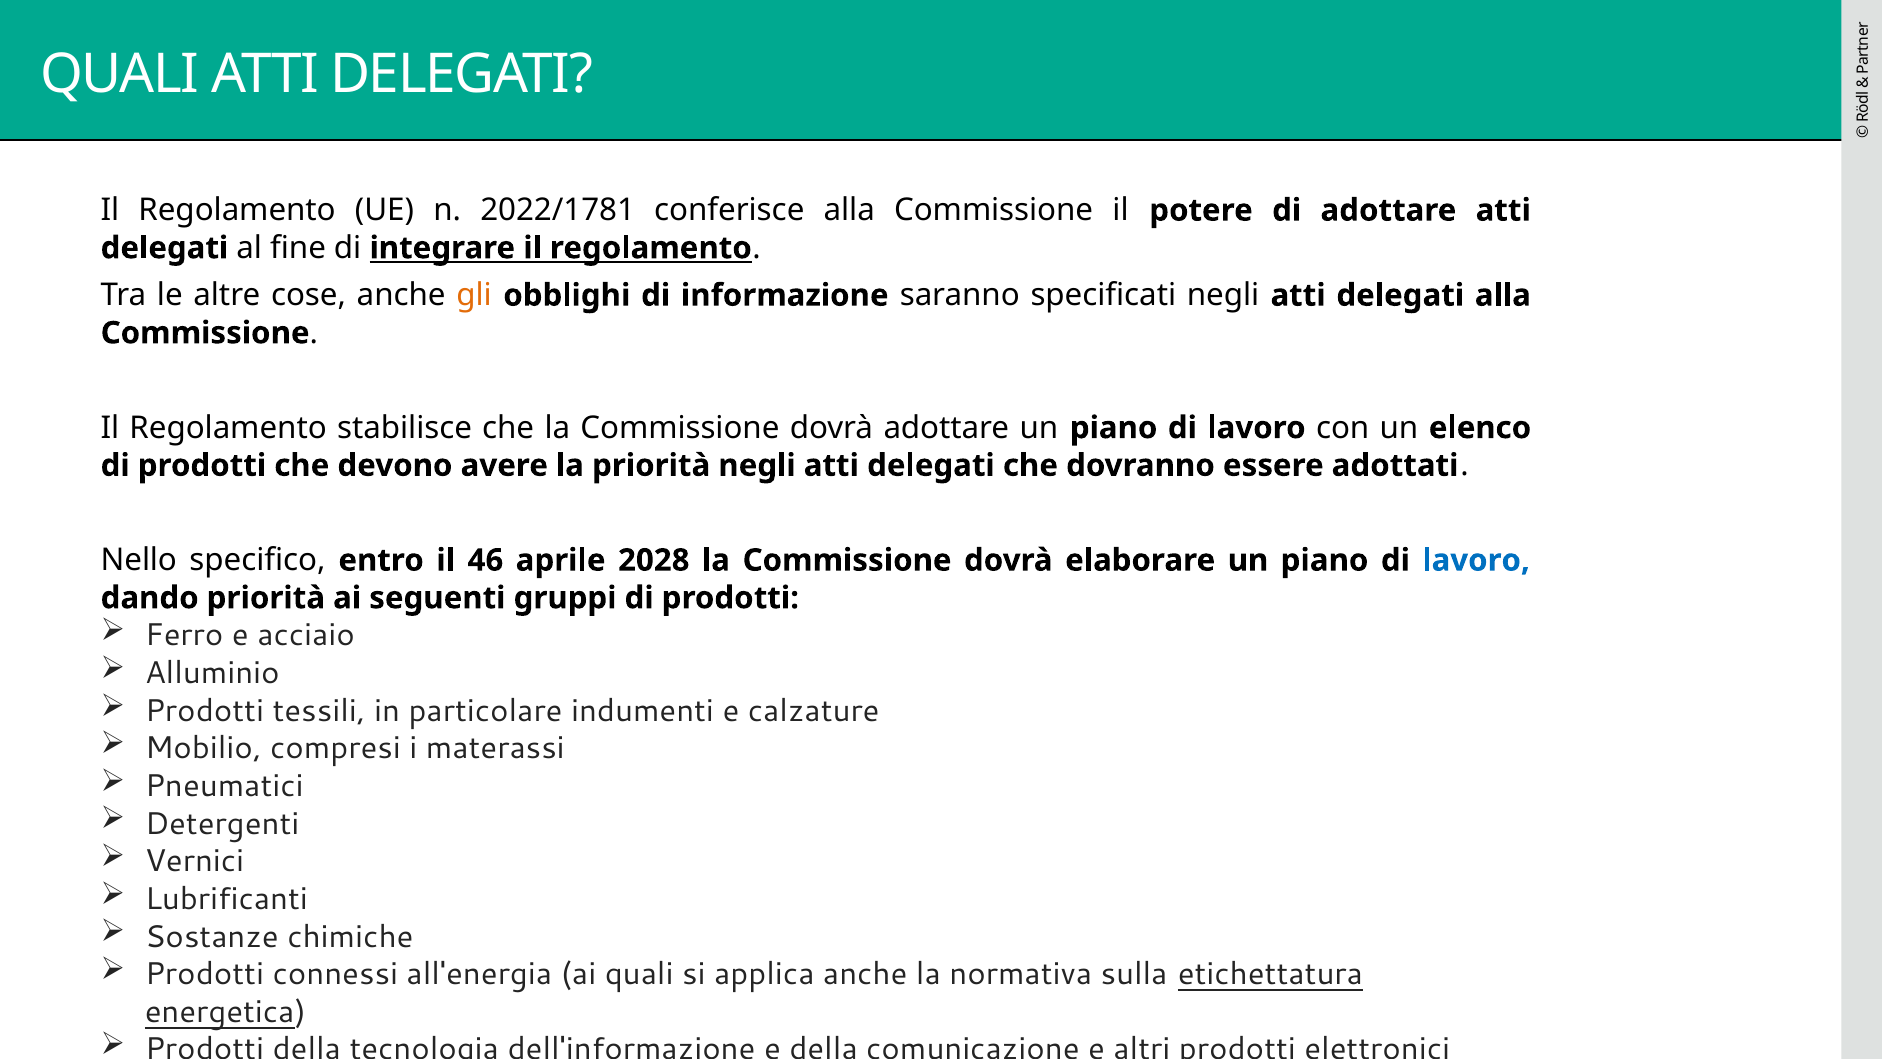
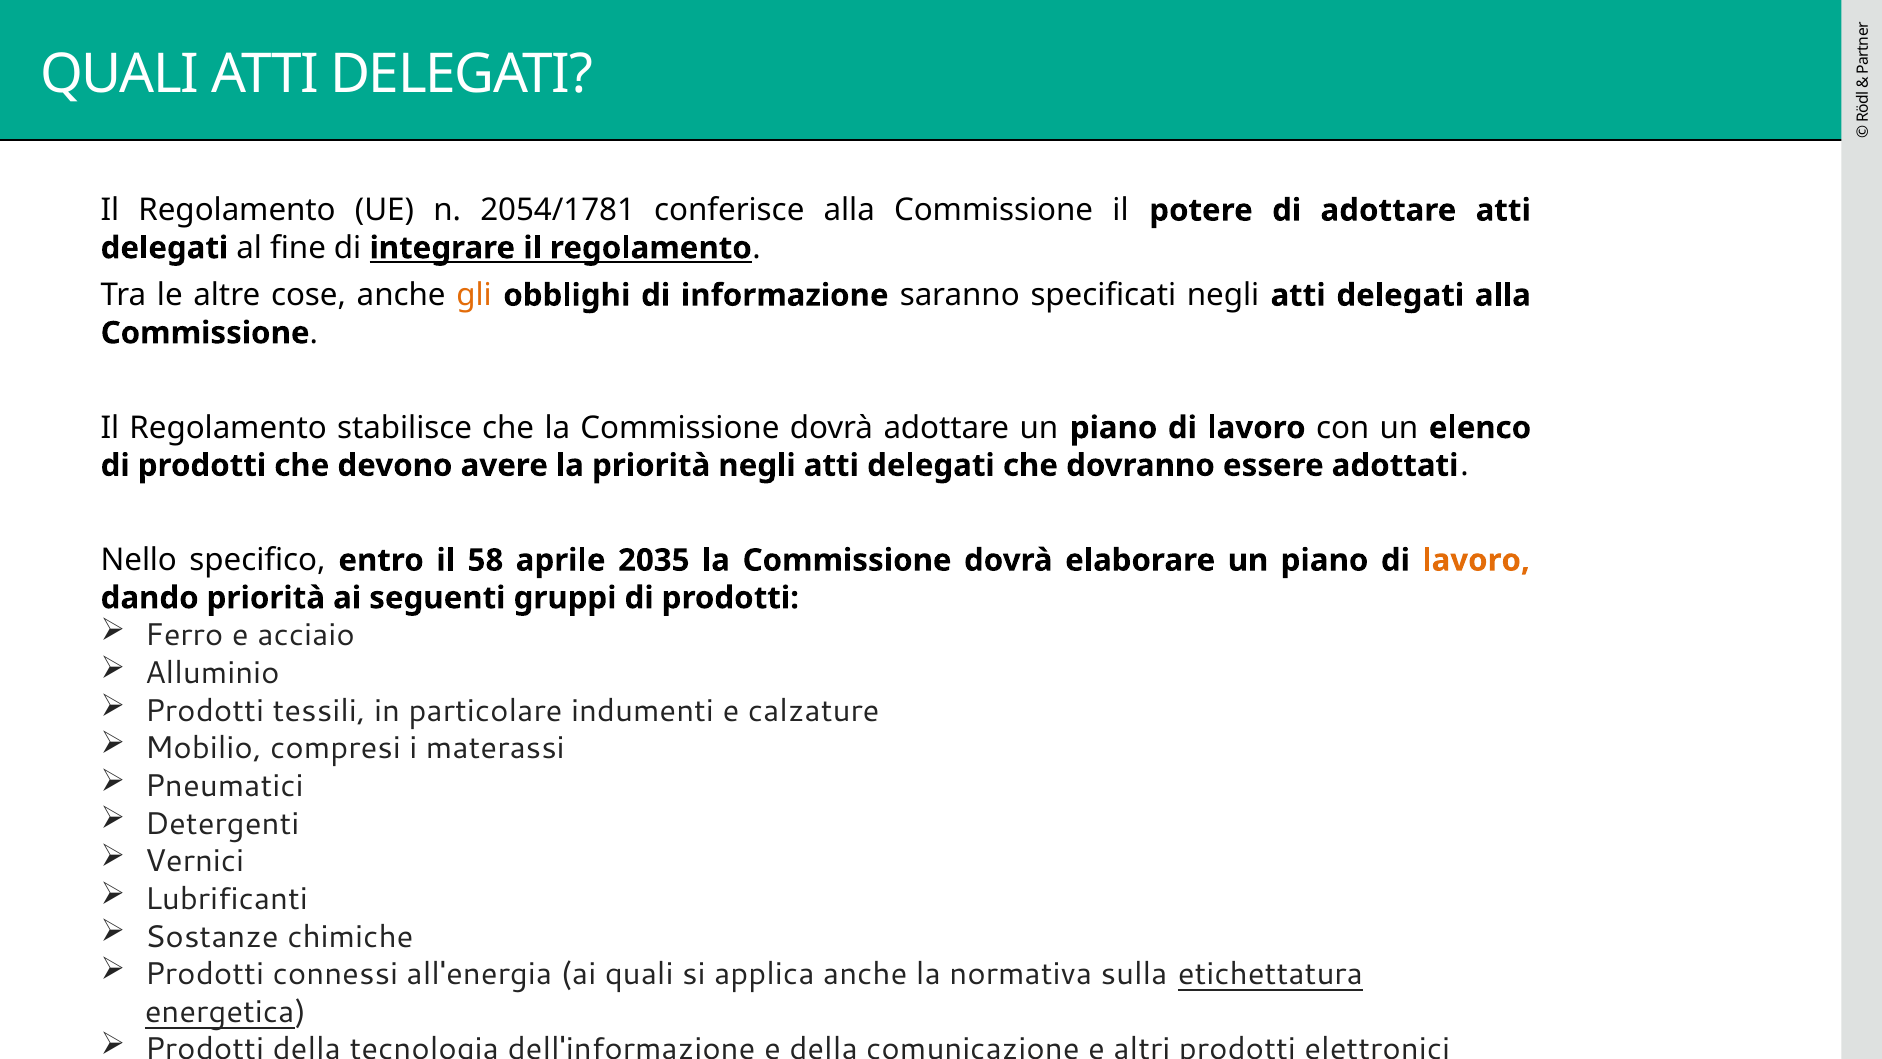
2022/1781: 2022/1781 -> 2054/1781
46: 46 -> 58
2028: 2028 -> 2035
lavoro at (1476, 560) colour: blue -> orange
